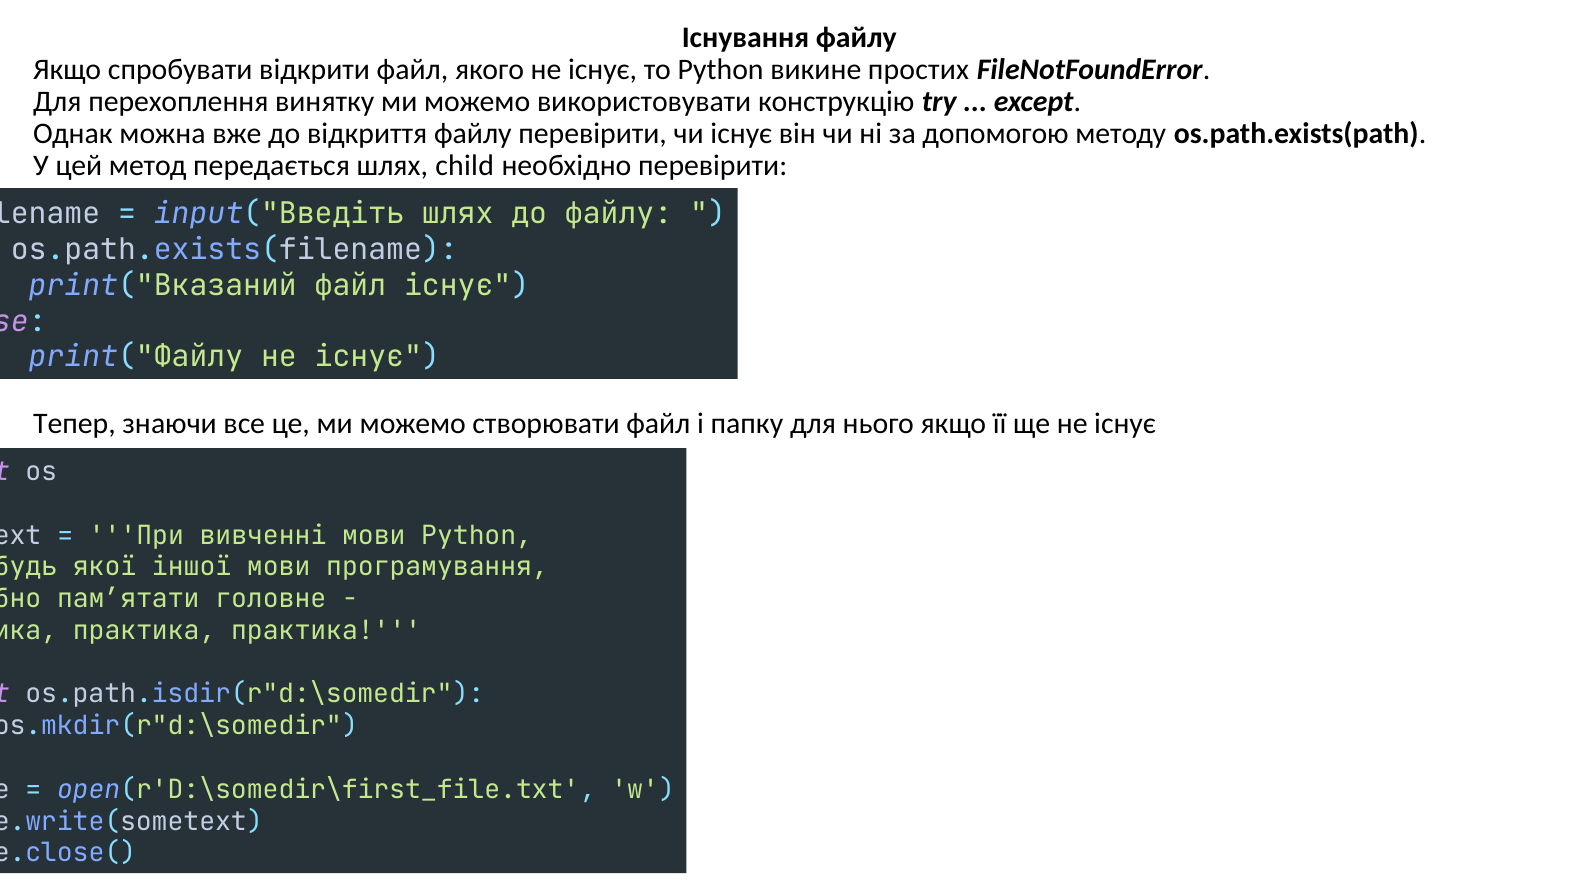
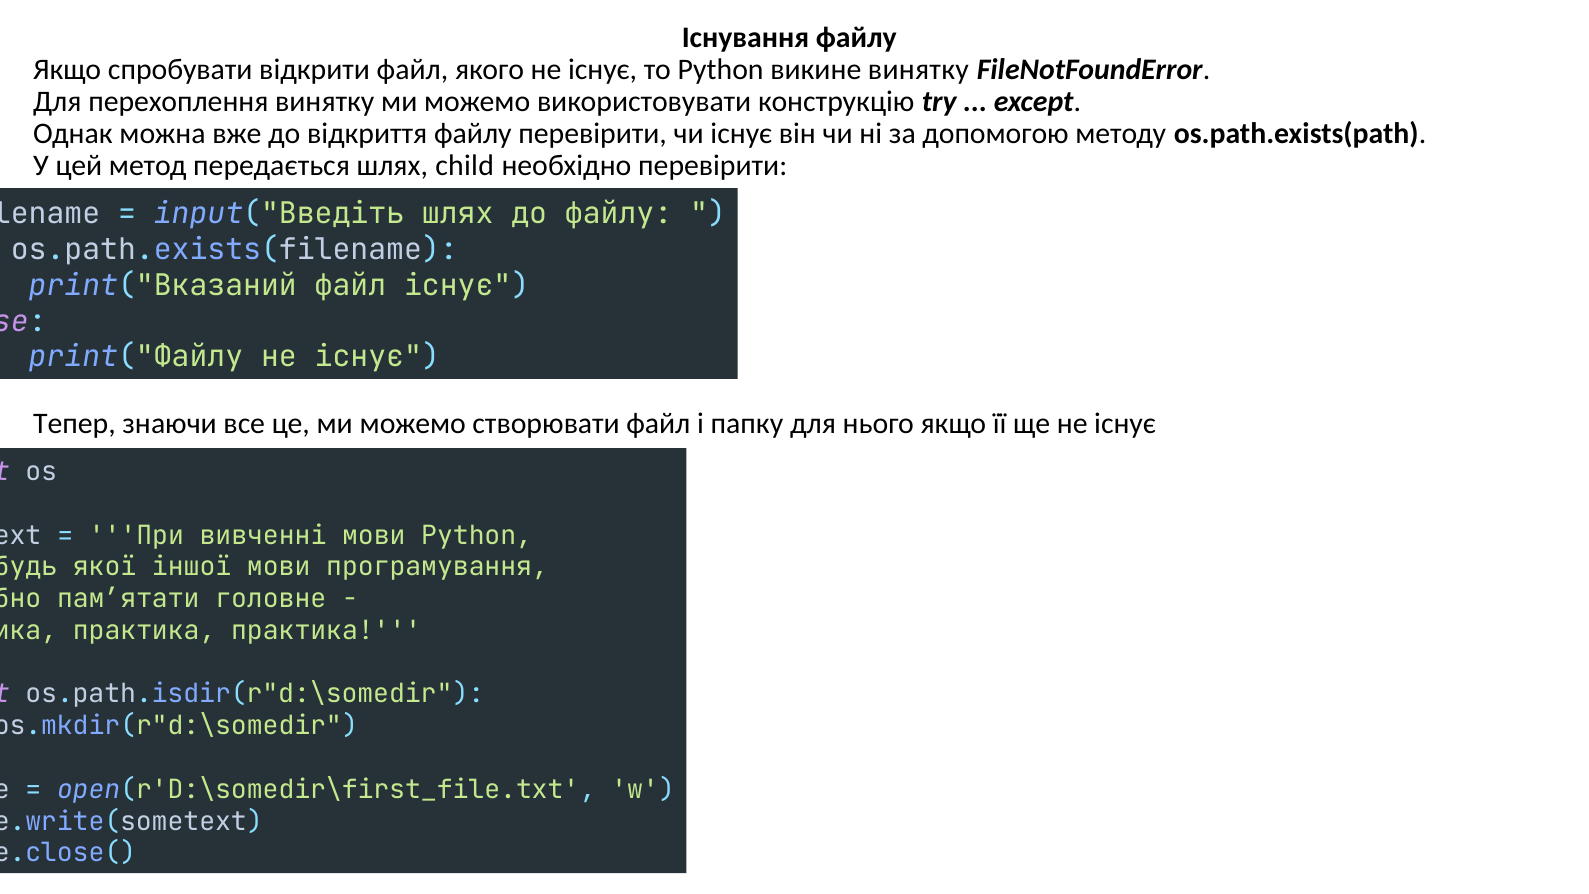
викине простих: простих -> винятку
